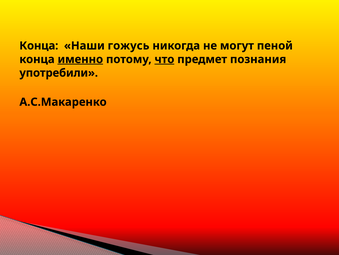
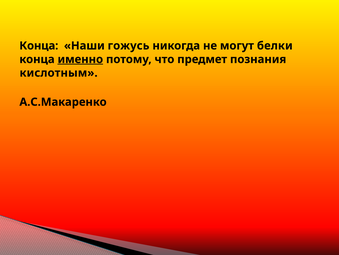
пеной: пеной -> белки
что underline: present -> none
употребили: употребили -> кислотным
